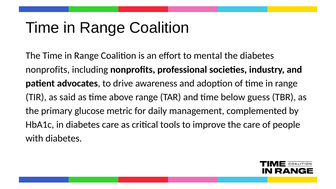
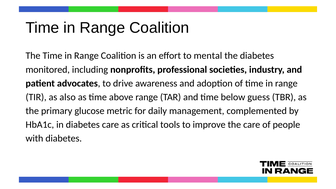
nonprofits at (48, 70): nonprofits -> monitored
said: said -> also
